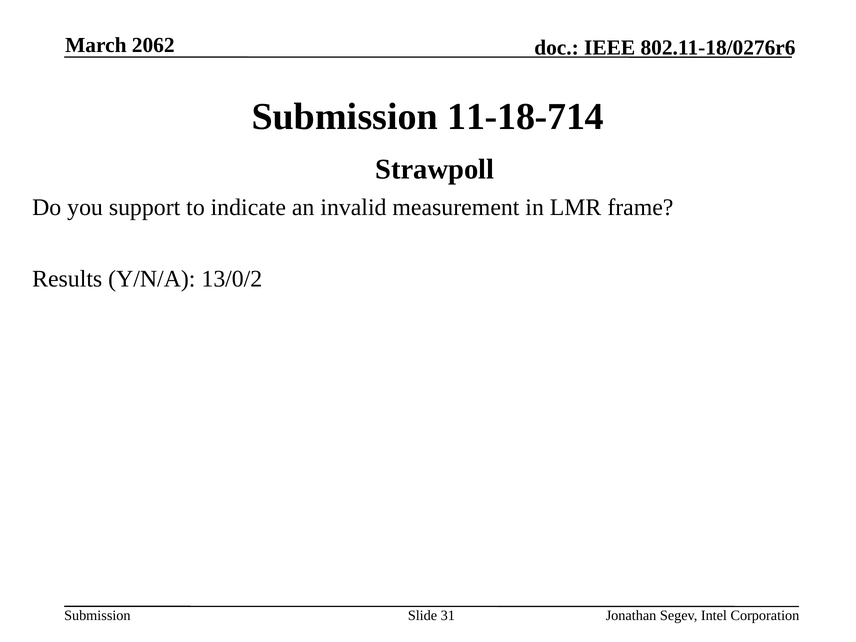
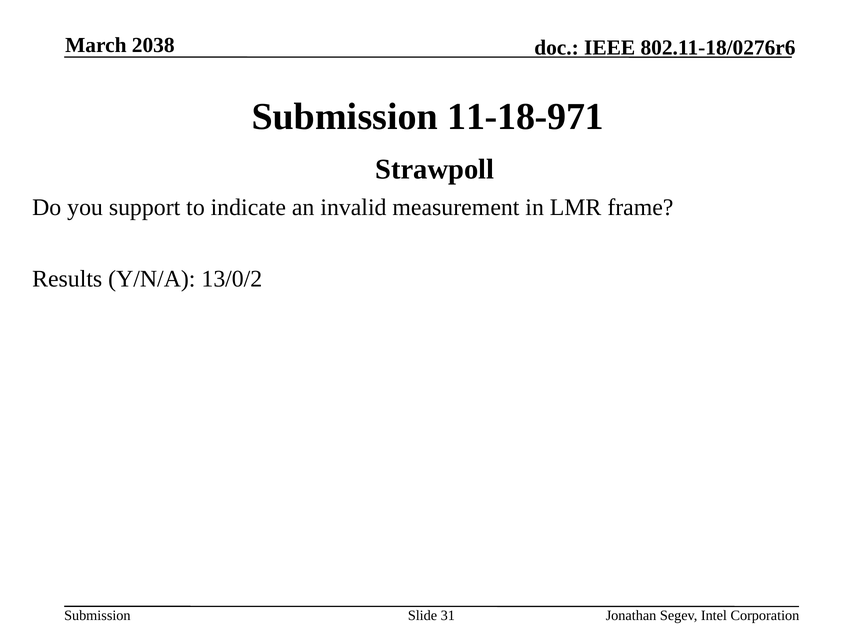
2062: 2062 -> 2038
11-18-714: 11-18-714 -> 11-18-971
